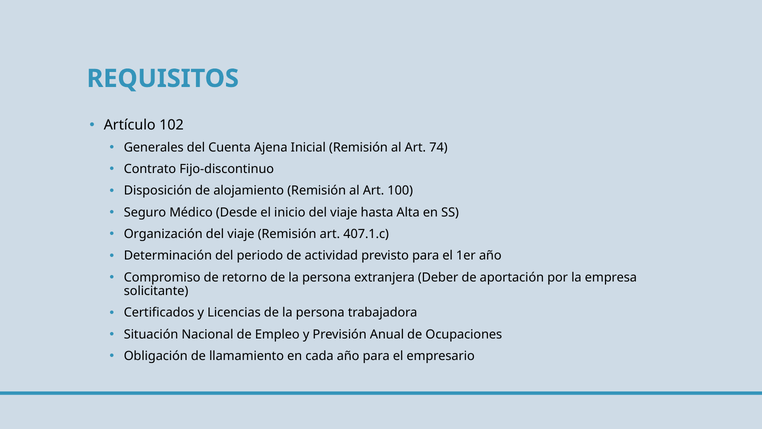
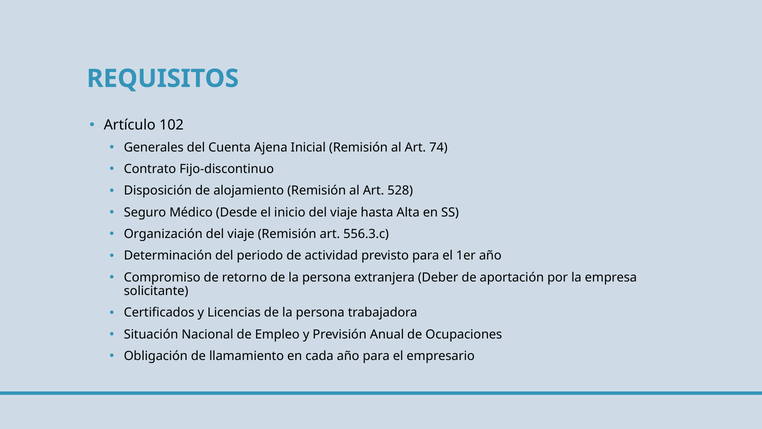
100: 100 -> 528
407.1.c: 407.1.c -> 556.3.c
